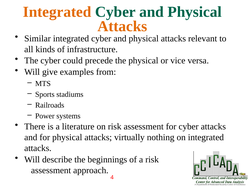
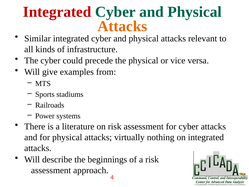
Integrated at (57, 12) colour: orange -> red
